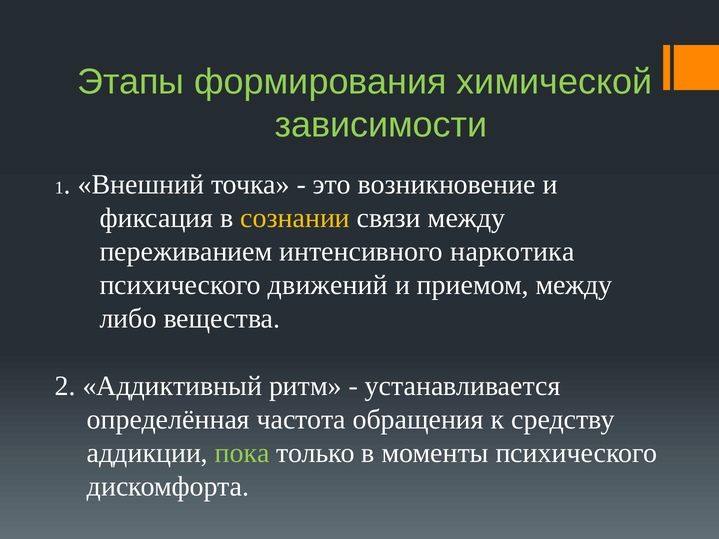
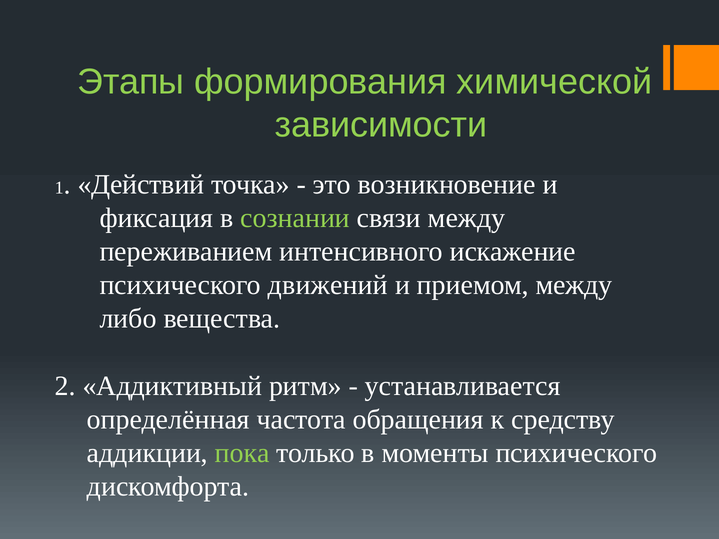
Внешний: Внешний -> Действий
сознании colour: yellow -> light green
наркотика: наркотика -> искажение
